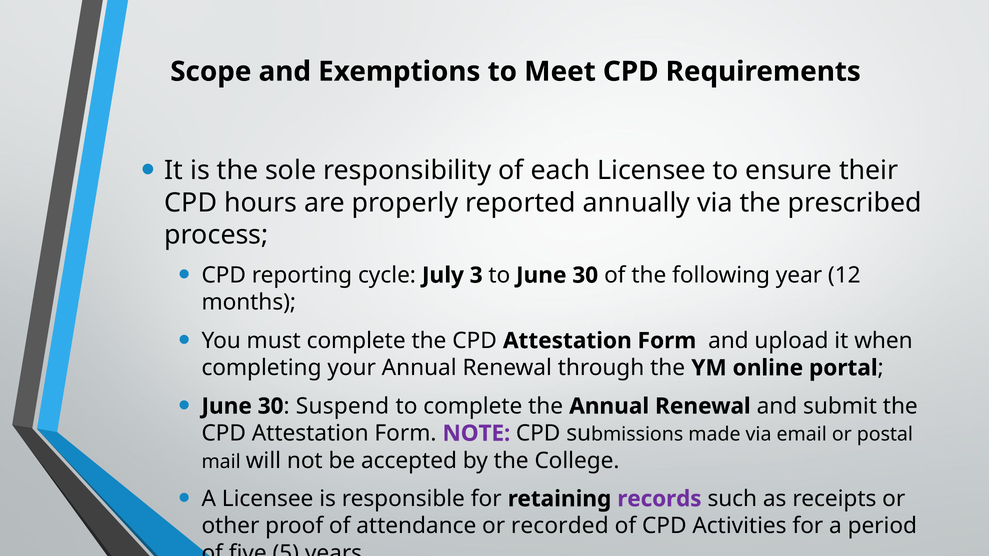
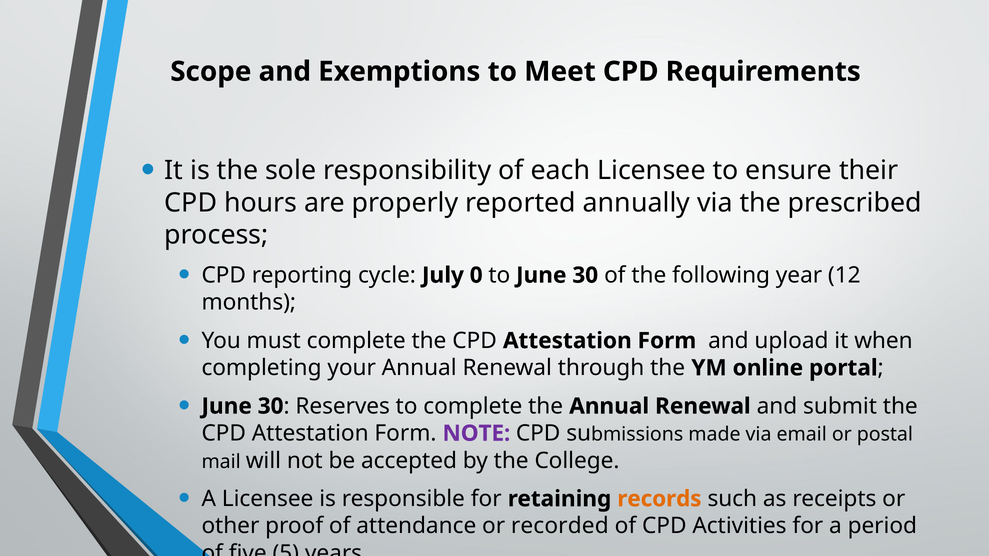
3: 3 -> 0
Suspend: Suspend -> Reserves
records colour: purple -> orange
